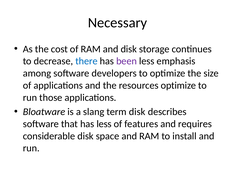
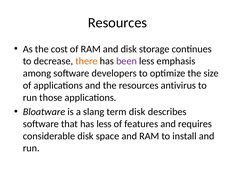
Necessary at (117, 23): Necessary -> Resources
there colour: blue -> orange
resources optimize: optimize -> antivirus
